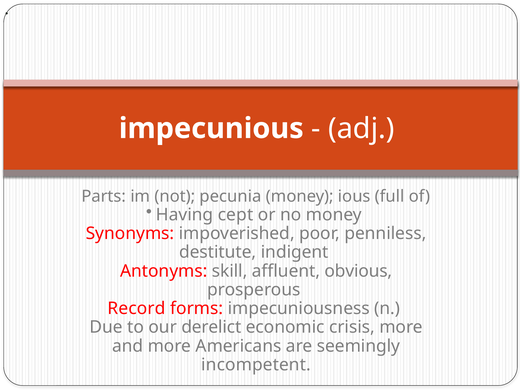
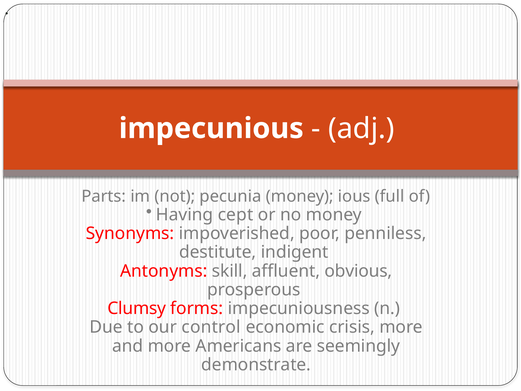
Record: Record -> Clumsy
derelict: derelict -> control
incompetent: incompetent -> demonstrate
